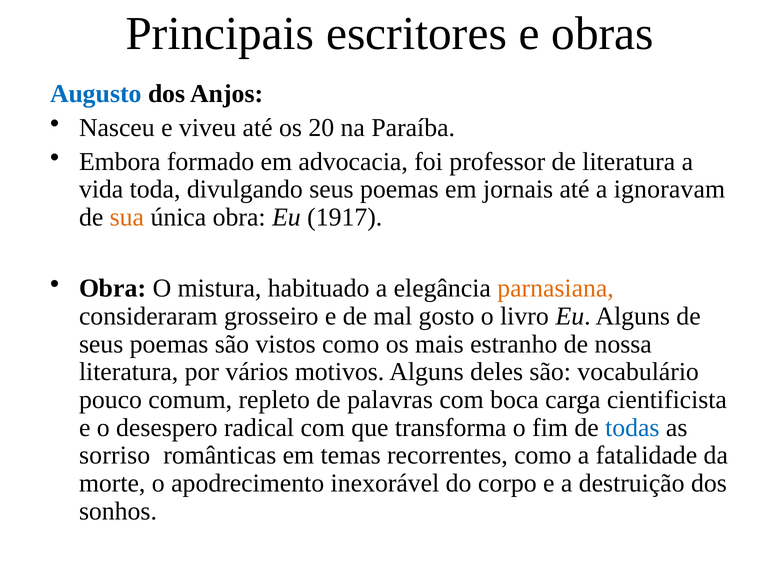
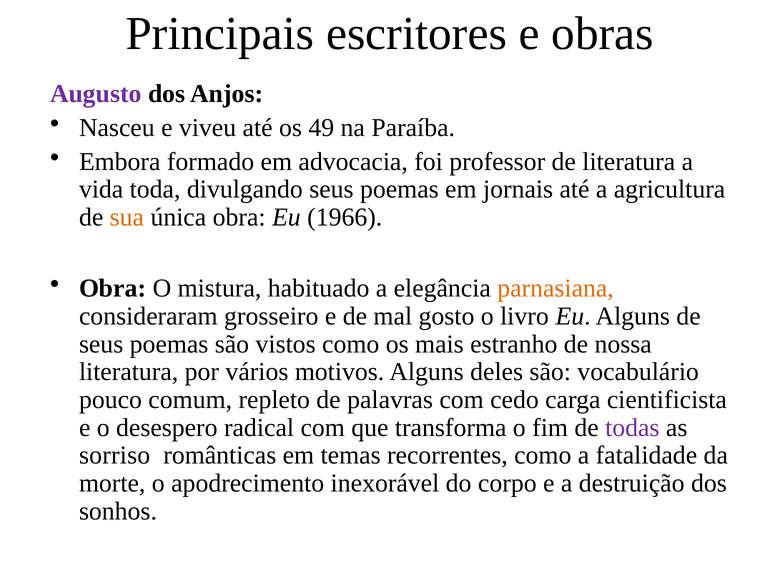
Augusto colour: blue -> purple
20: 20 -> 49
ignoravam: ignoravam -> agricultura
1917: 1917 -> 1966
boca: boca -> cedo
todas colour: blue -> purple
